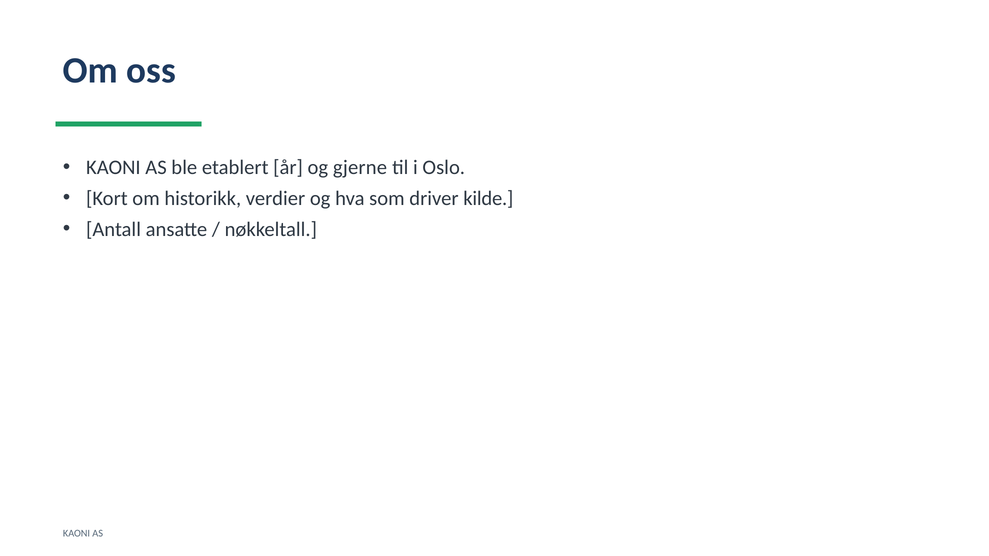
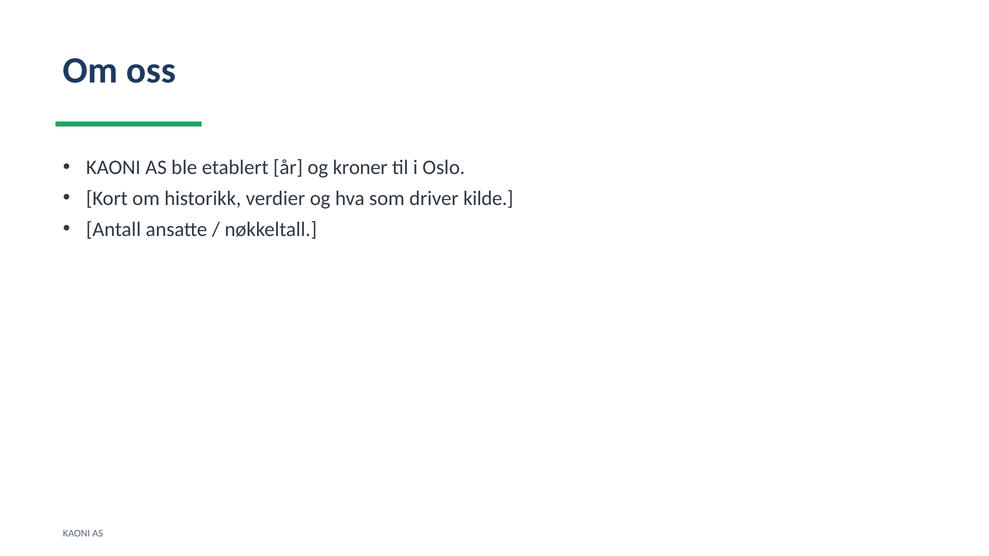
gjerne: gjerne -> kroner
